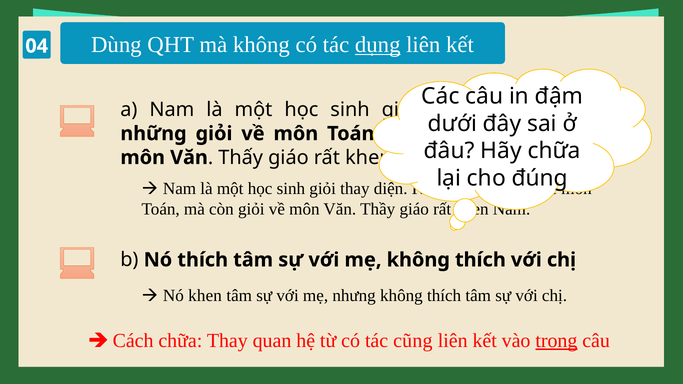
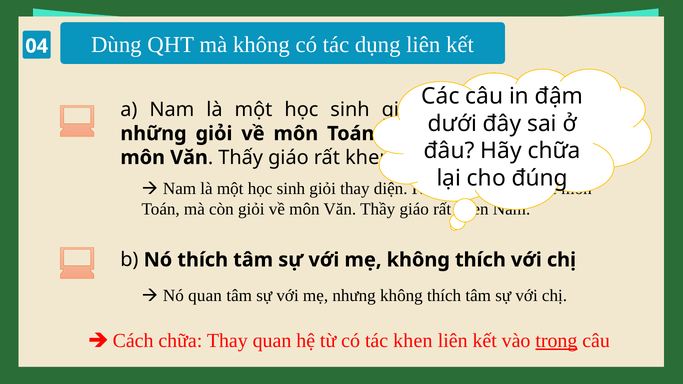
dụng underline: present -> none
Nó khen: khen -> quan
tác cũng: cũng -> khen
